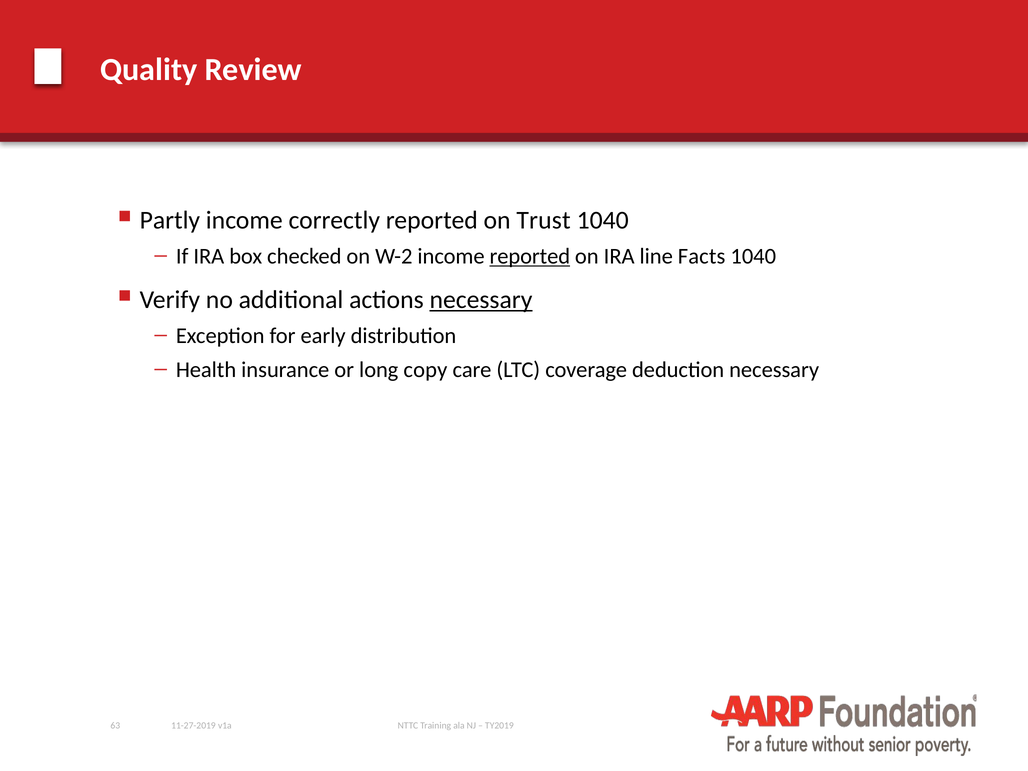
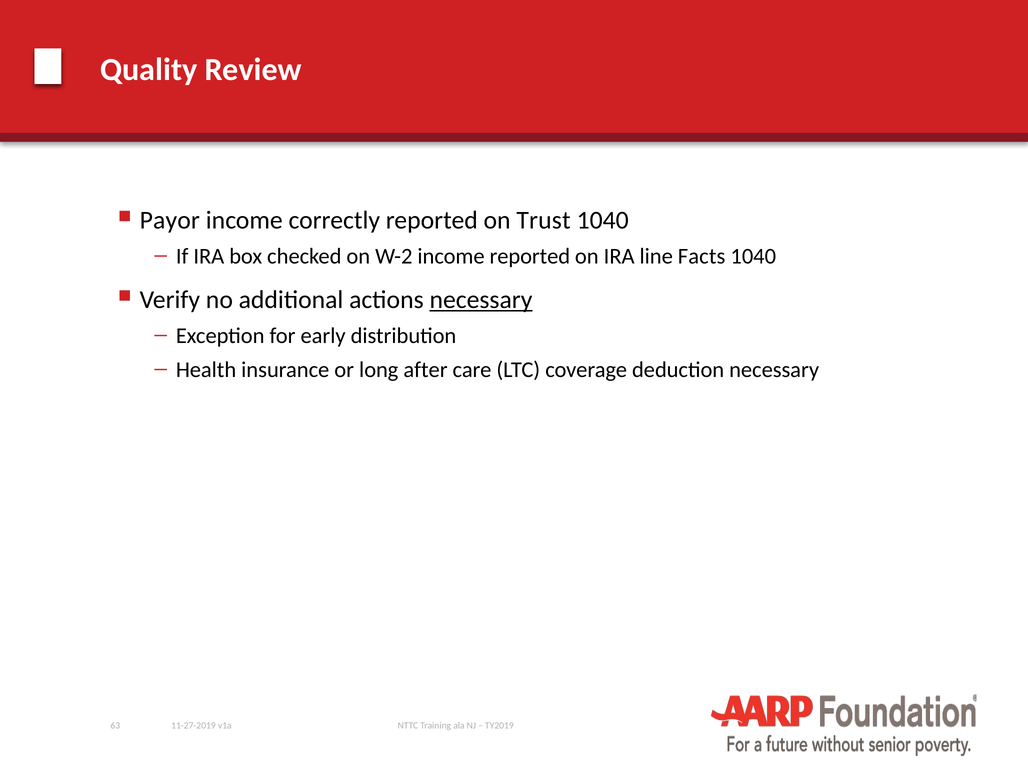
Partly: Partly -> Payor
reported at (530, 256) underline: present -> none
copy: copy -> after
